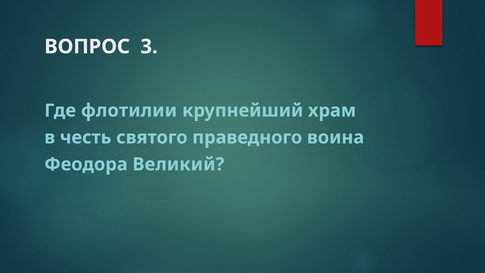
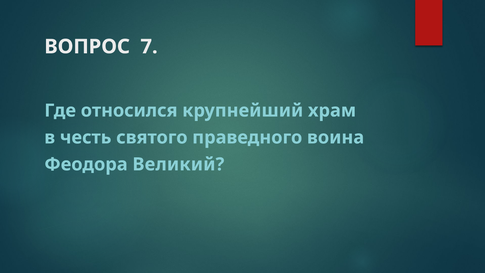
3: 3 -> 7
флотилии: флотилии -> относился
